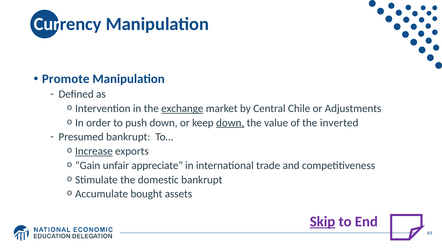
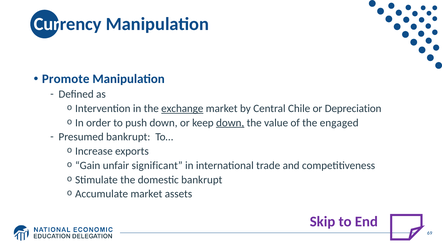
Adjustments: Adjustments -> Depreciation
inverted: inverted -> engaged
Increase underline: present -> none
appreciate: appreciate -> significant
Accumulate bought: bought -> market
Skip underline: present -> none
